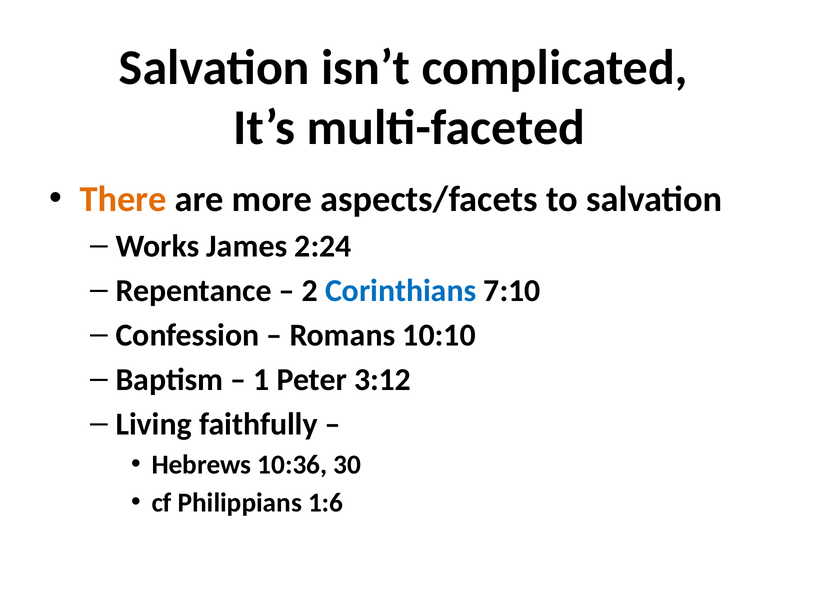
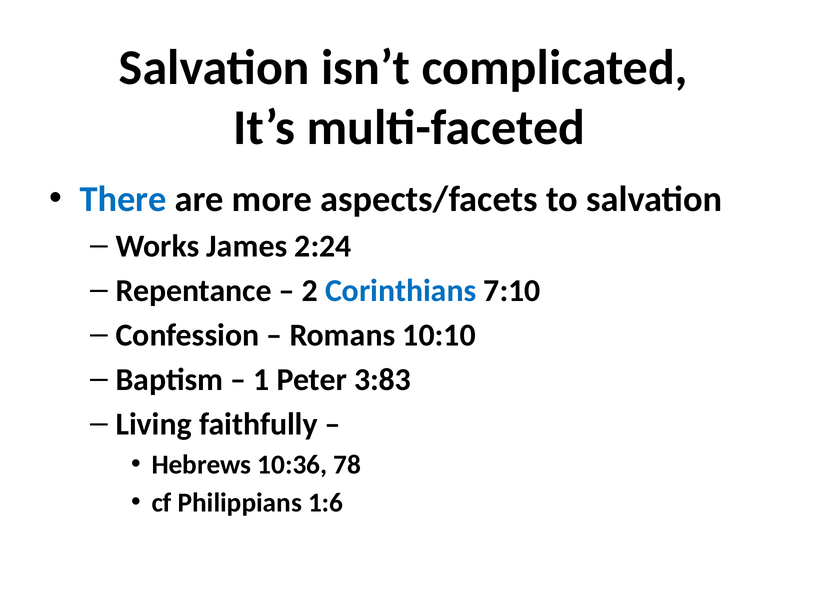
There colour: orange -> blue
3:12: 3:12 -> 3:83
30: 30 -> 78
